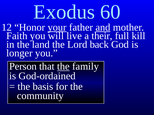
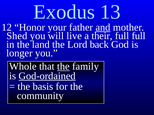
60: 60 -> 13
your underline: present -> none
Faith: Faith -> Shed
full kill: kill -> full
Person: Person -> Whole
God-ordained underline: none -> present
